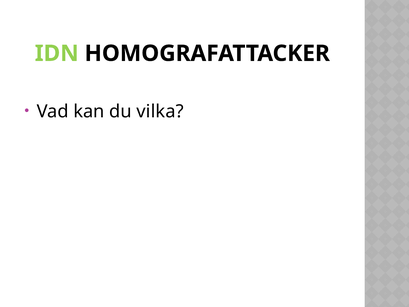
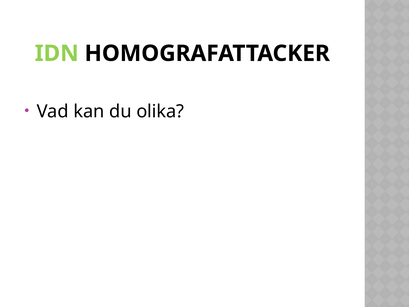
vilka: vilka -> olika
